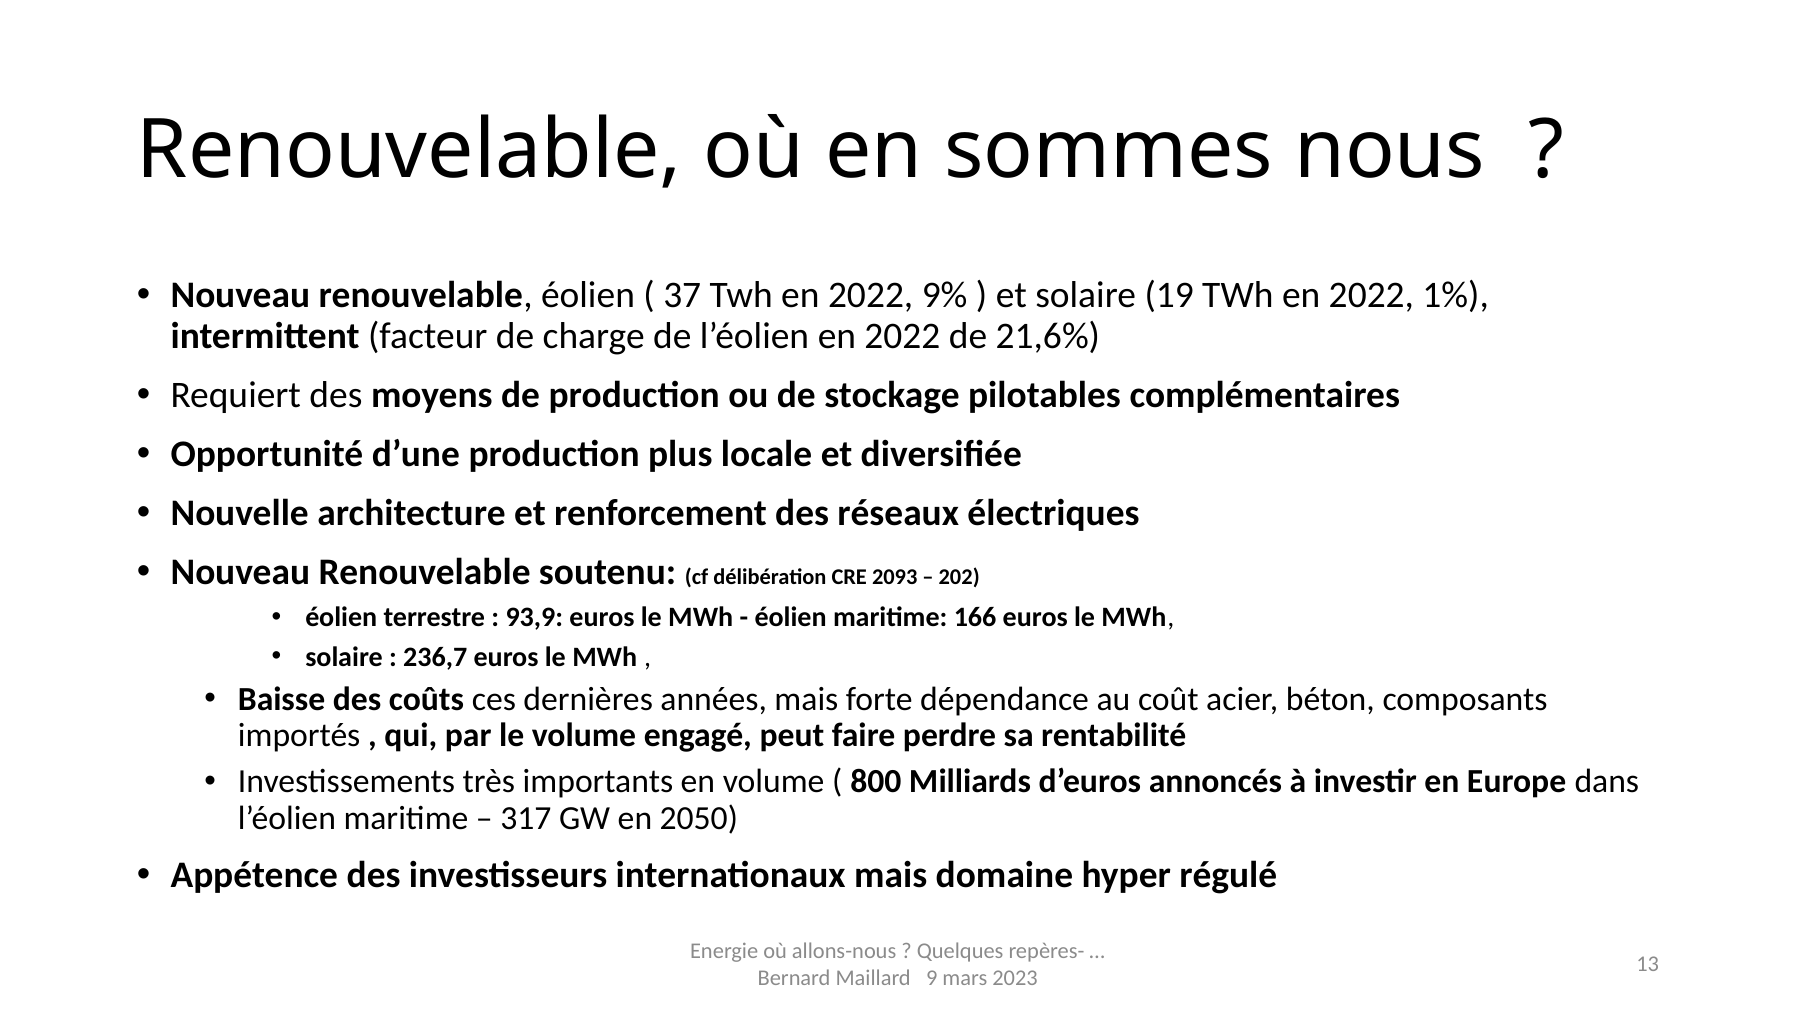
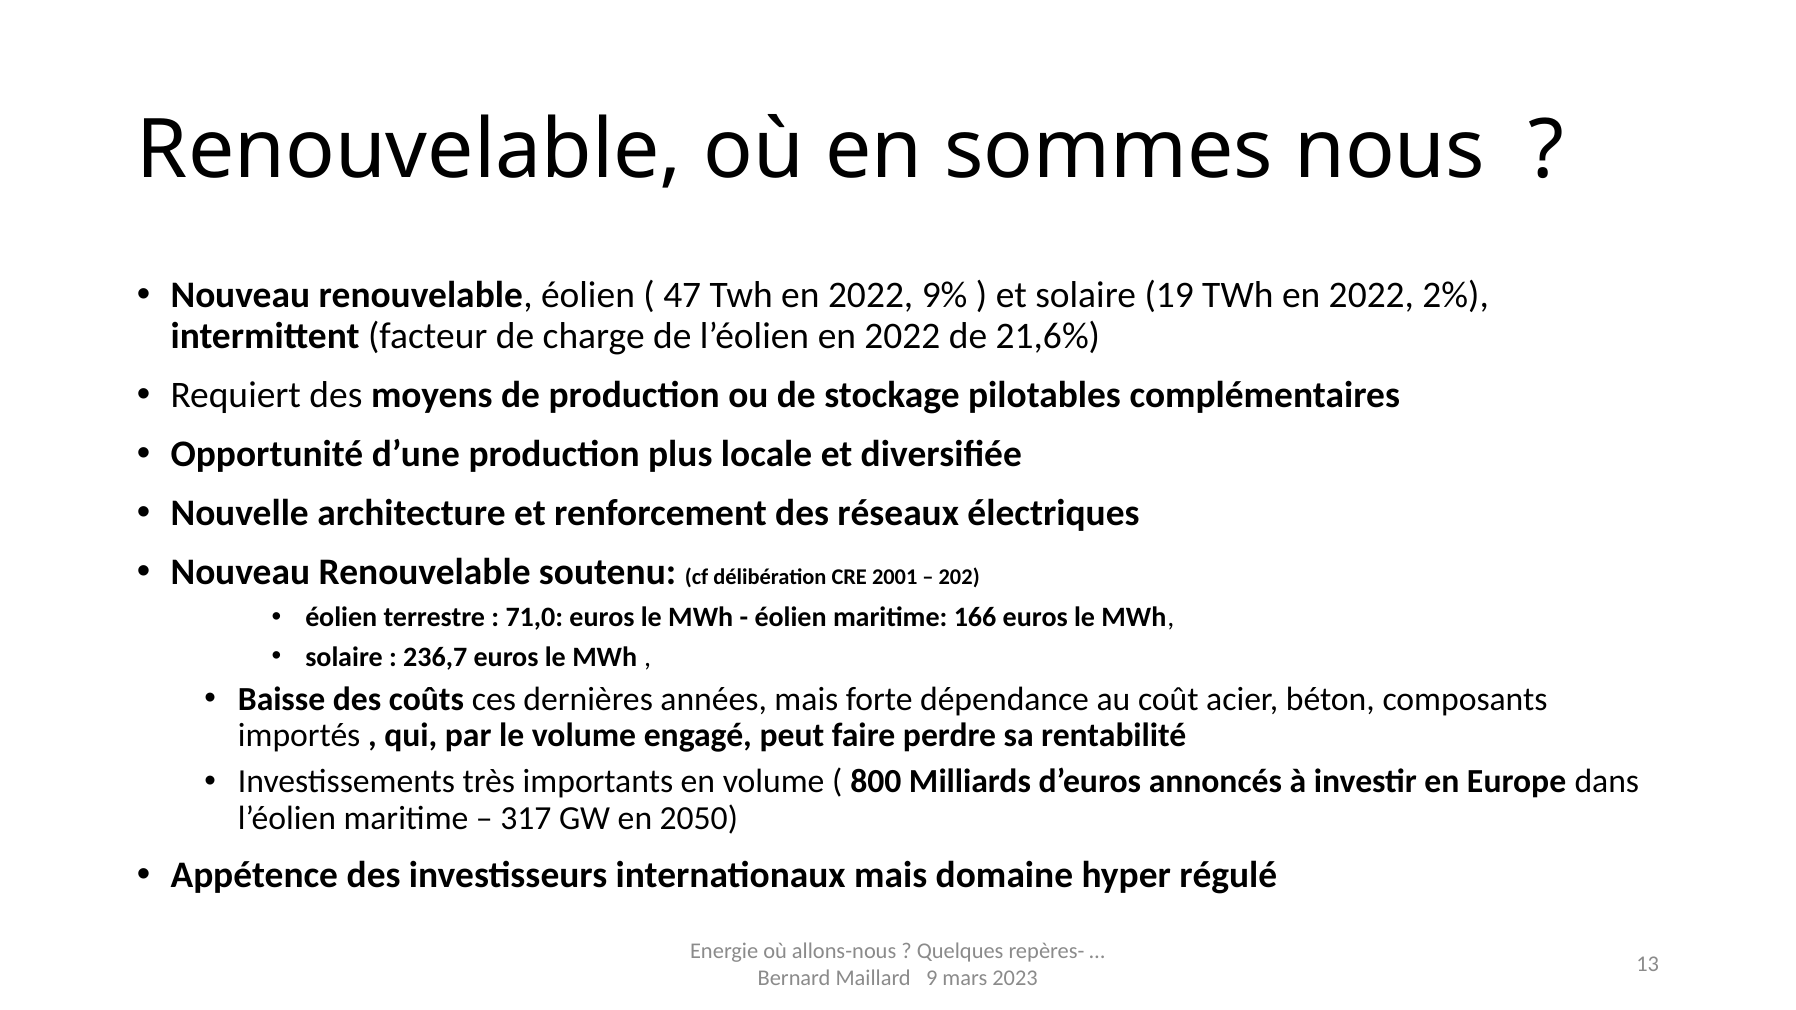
37: 37 -> 47
1%: 1% -> 2%
2093: 2093 -> 2001
93,9: 93,9 -> 71,0
